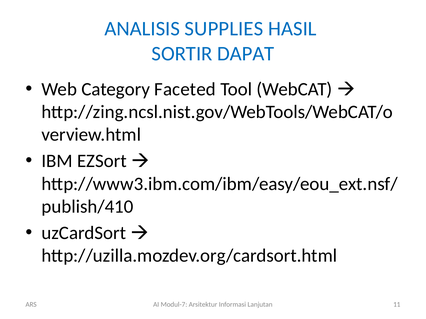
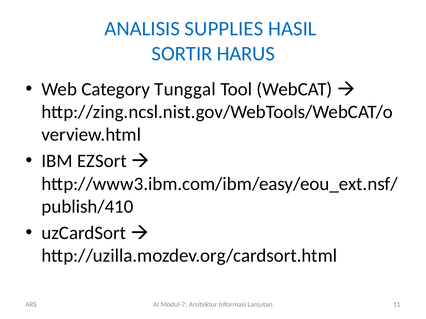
DAPAT: DAPAT -> HARUS
Faceted: Faceted -> Tunggal
